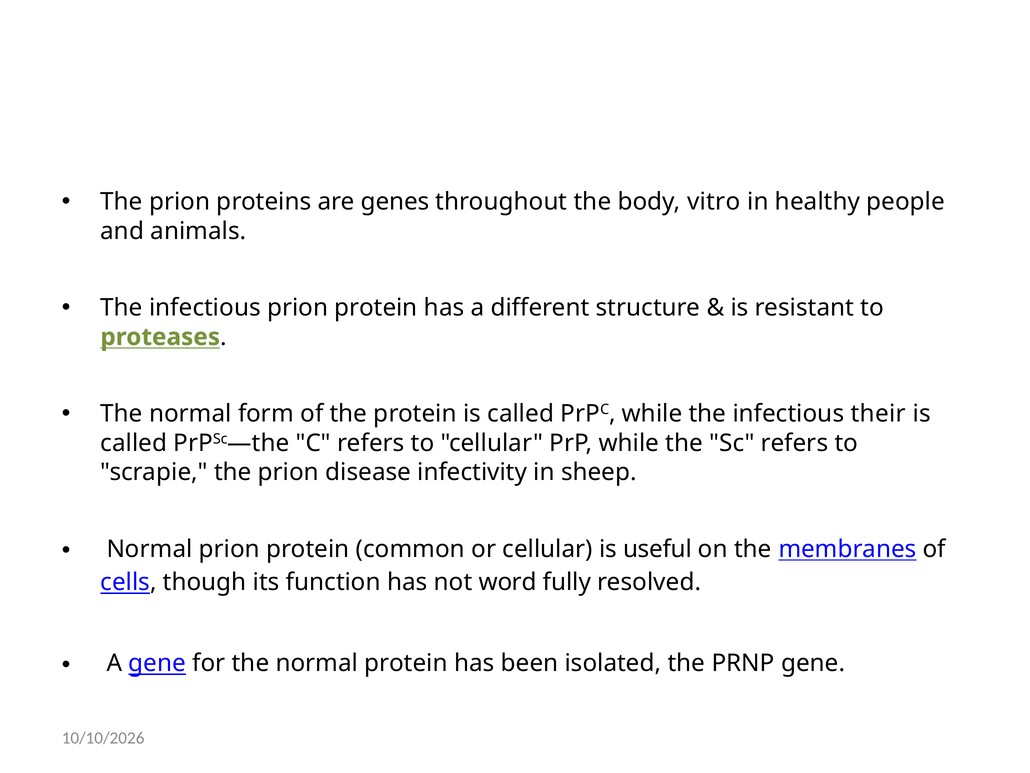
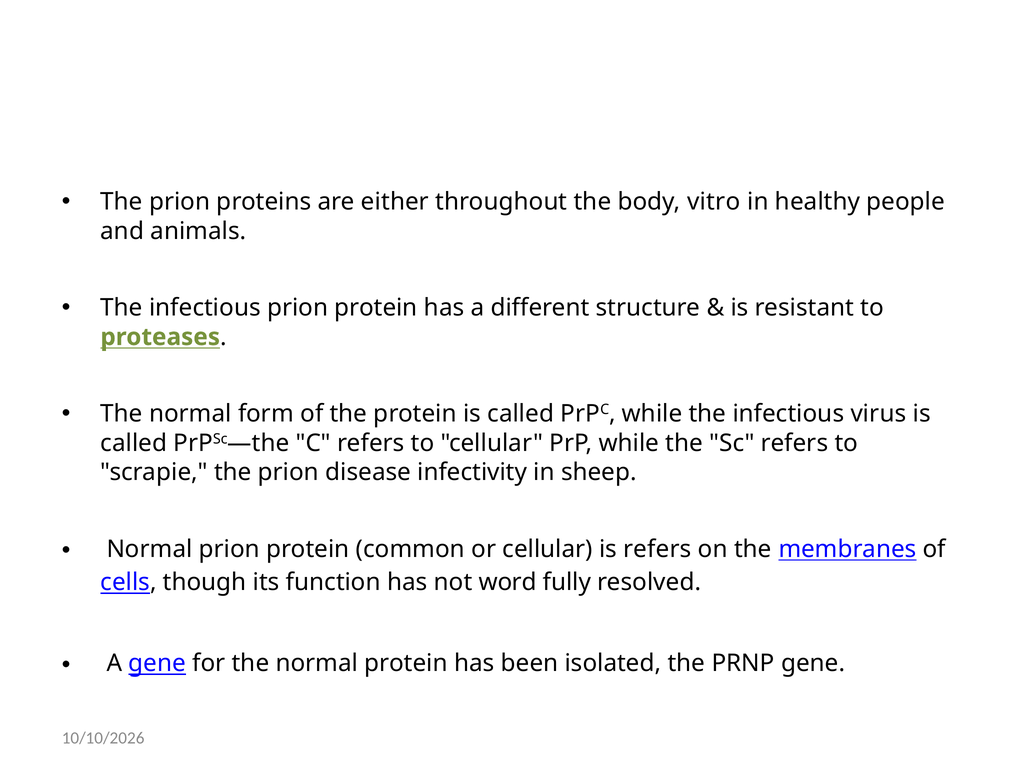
genes: genes -> either
their: their -> virus
is useful: useful -> refers
